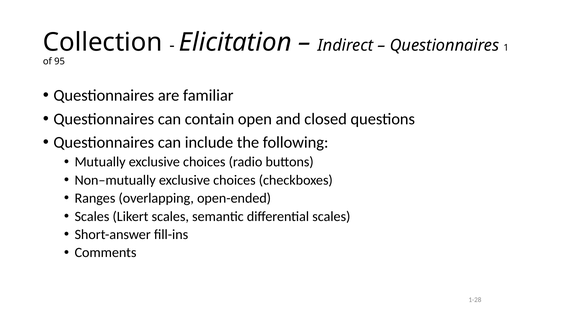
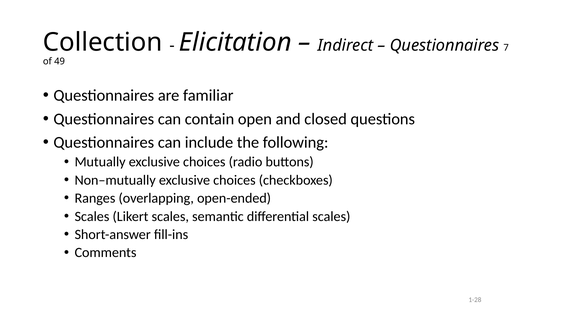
1: 1 -> 7
95: 95 -> 49
